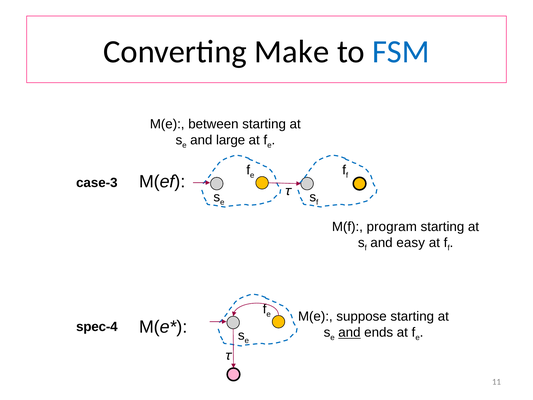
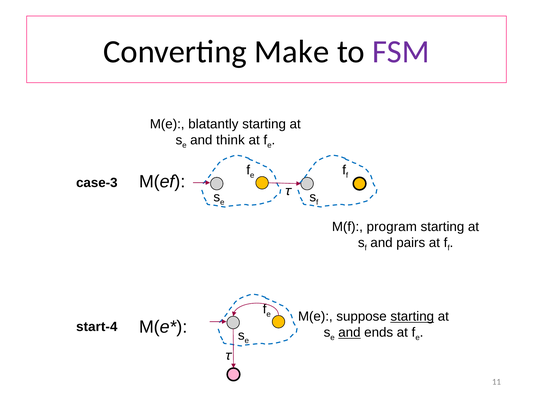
FSM colour: blue -> purple
between: between -> blatantly
large: large -> think
easy: easy -> pairs
starting at (412, 316) underline: none -> present
spec-4: spec-4 -> start-4
